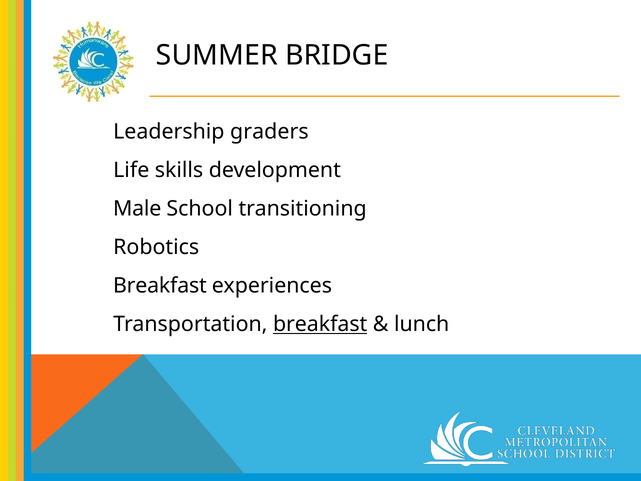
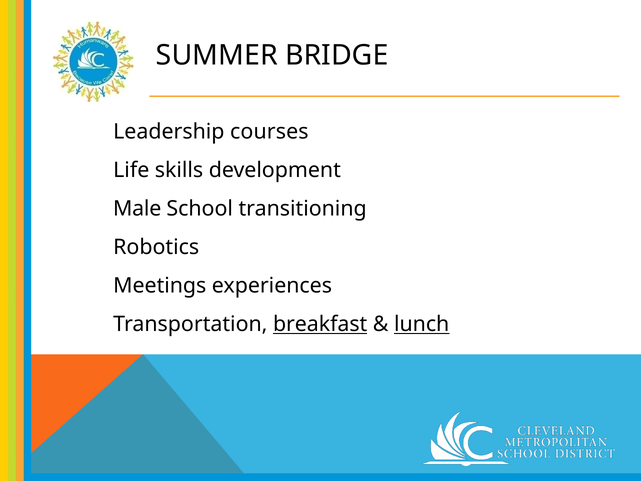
graders: graders -> courses
Breakfast at (160, 286): Breakfast -> Meetings
lunch underline: none -> present
